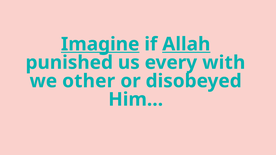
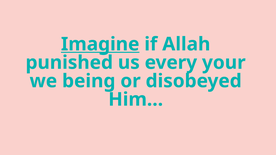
Allah underline: present -> none
with: with -> your
other: other -> being
